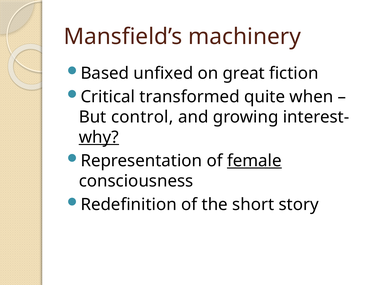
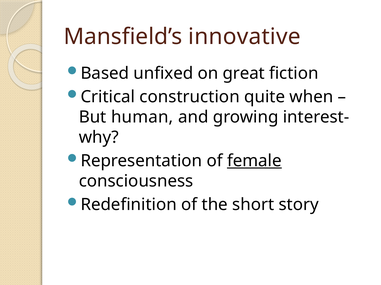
machinery: machinery -> innovative
transformed: transformed -> construction
control: control -> human
why underline: present -> none
